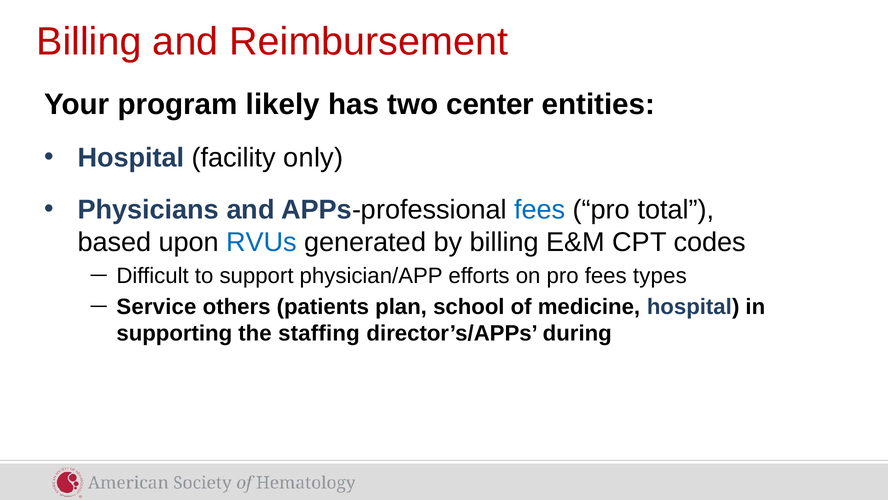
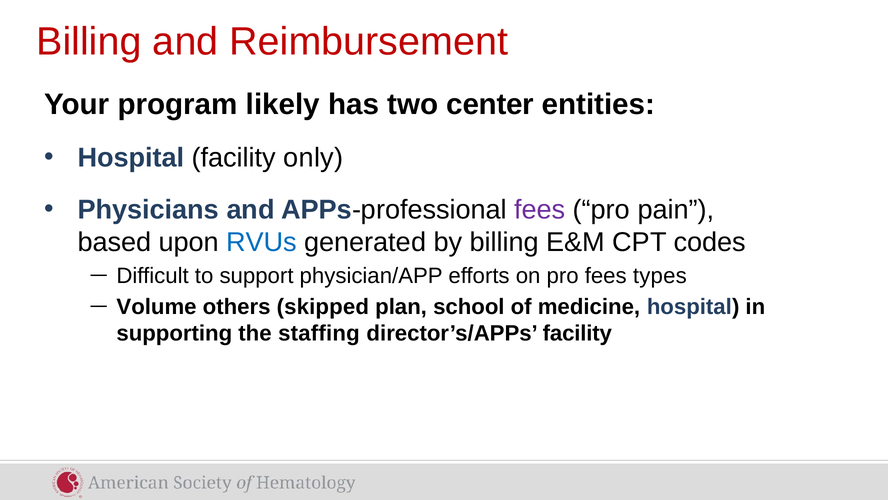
fees at (540, 209) colour: blue -> purple
total: total -> pain
Service: Service -> Volume
patients: patients -> skipped
director’s/APPs during: during -> facility
